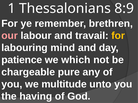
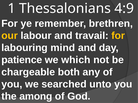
8:9: 8:9 -> 4:9
our colour: pink -> yellow
pure: pure -> both
multitude: multitude -> searched
having: having -> among
